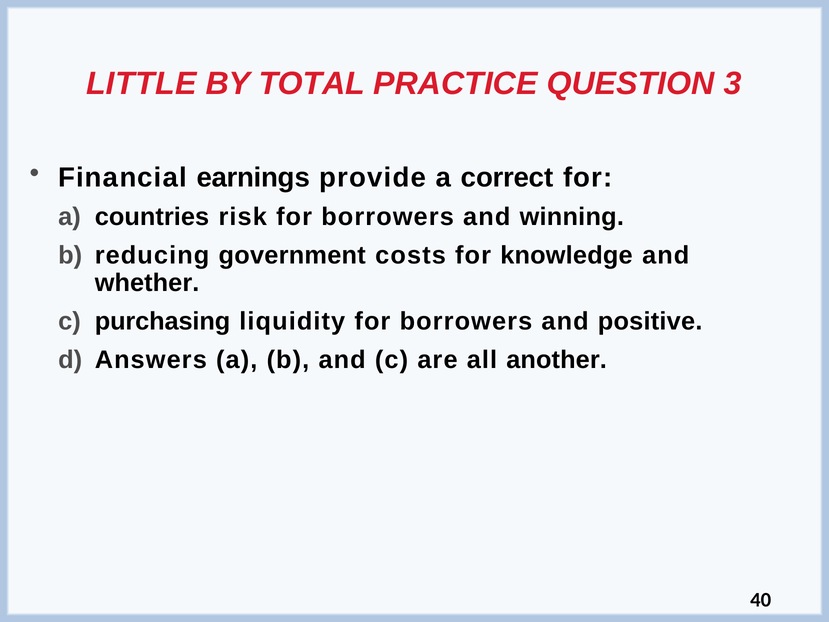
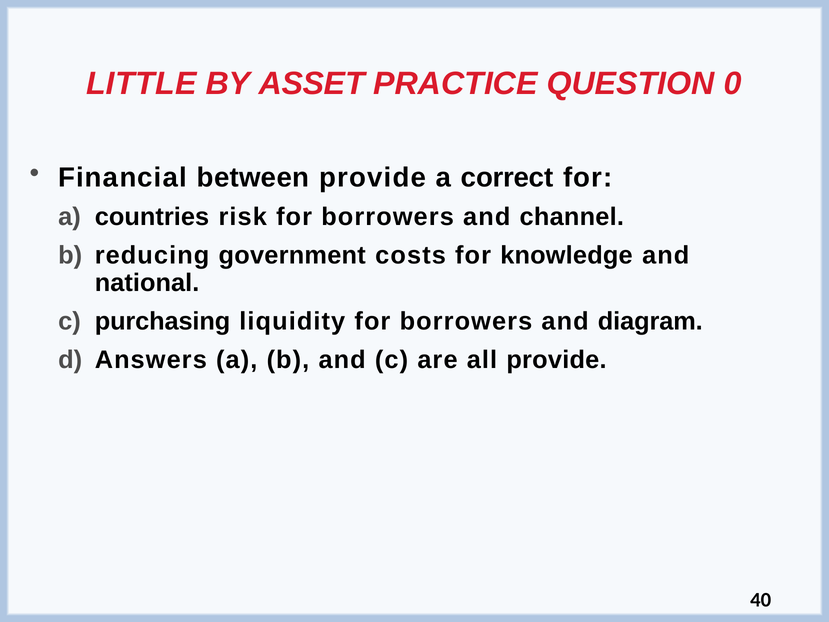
TOTAL: TOTAL -> ASSET
3: 3 -> 0
earnings: earnings -> between
winning: winning -> channel
whether: whether -> national
positive: positive -> diagram
all another: another -> provide
